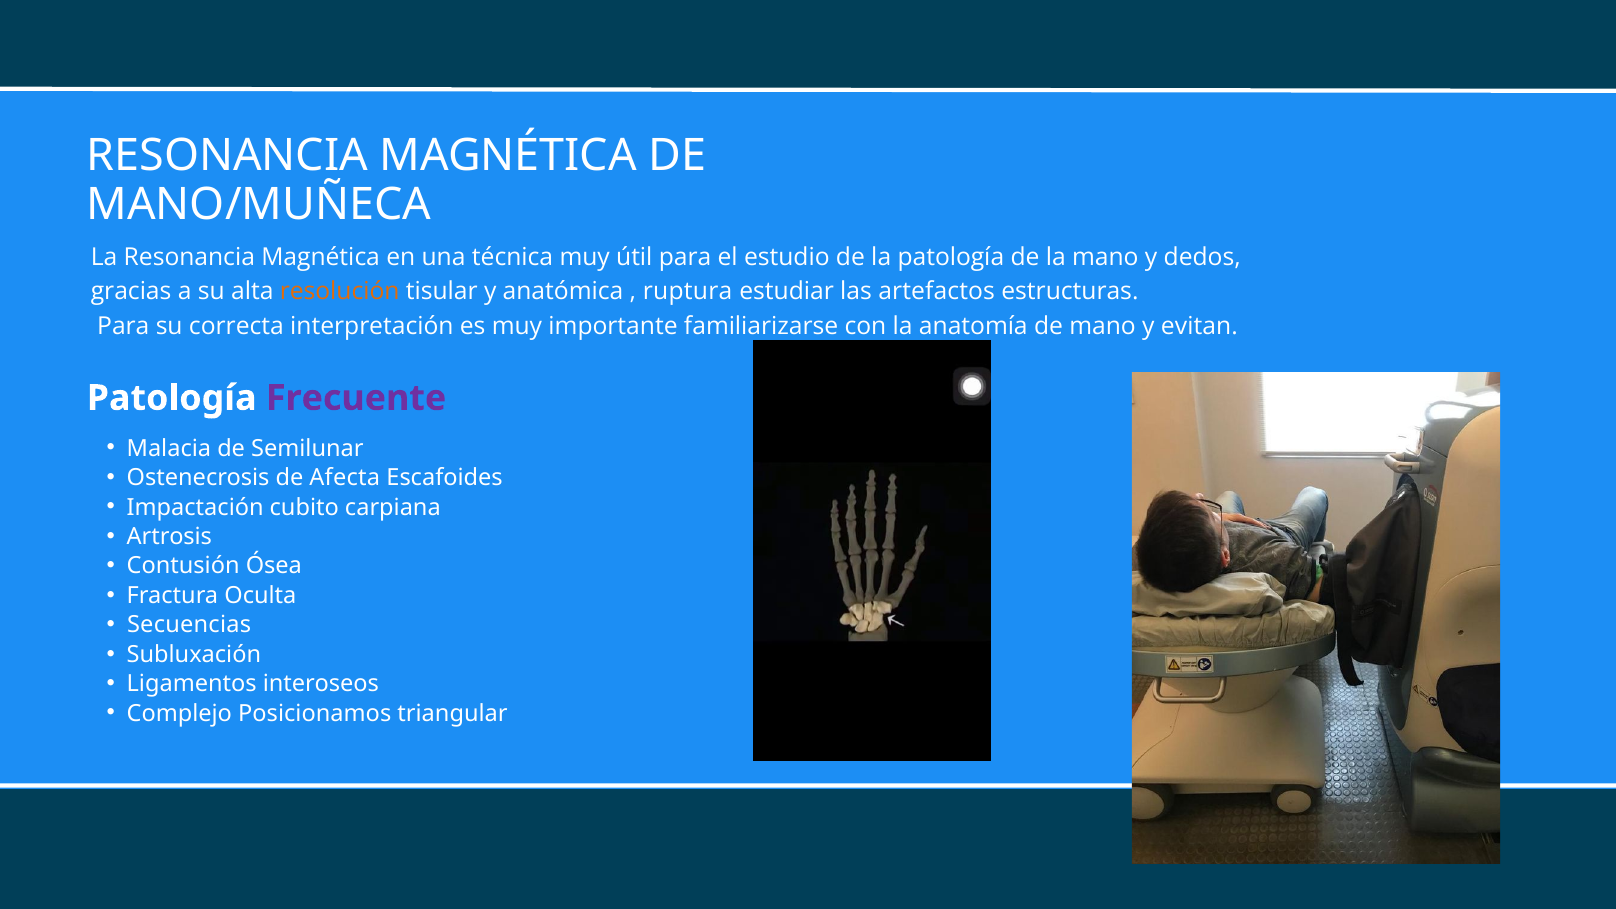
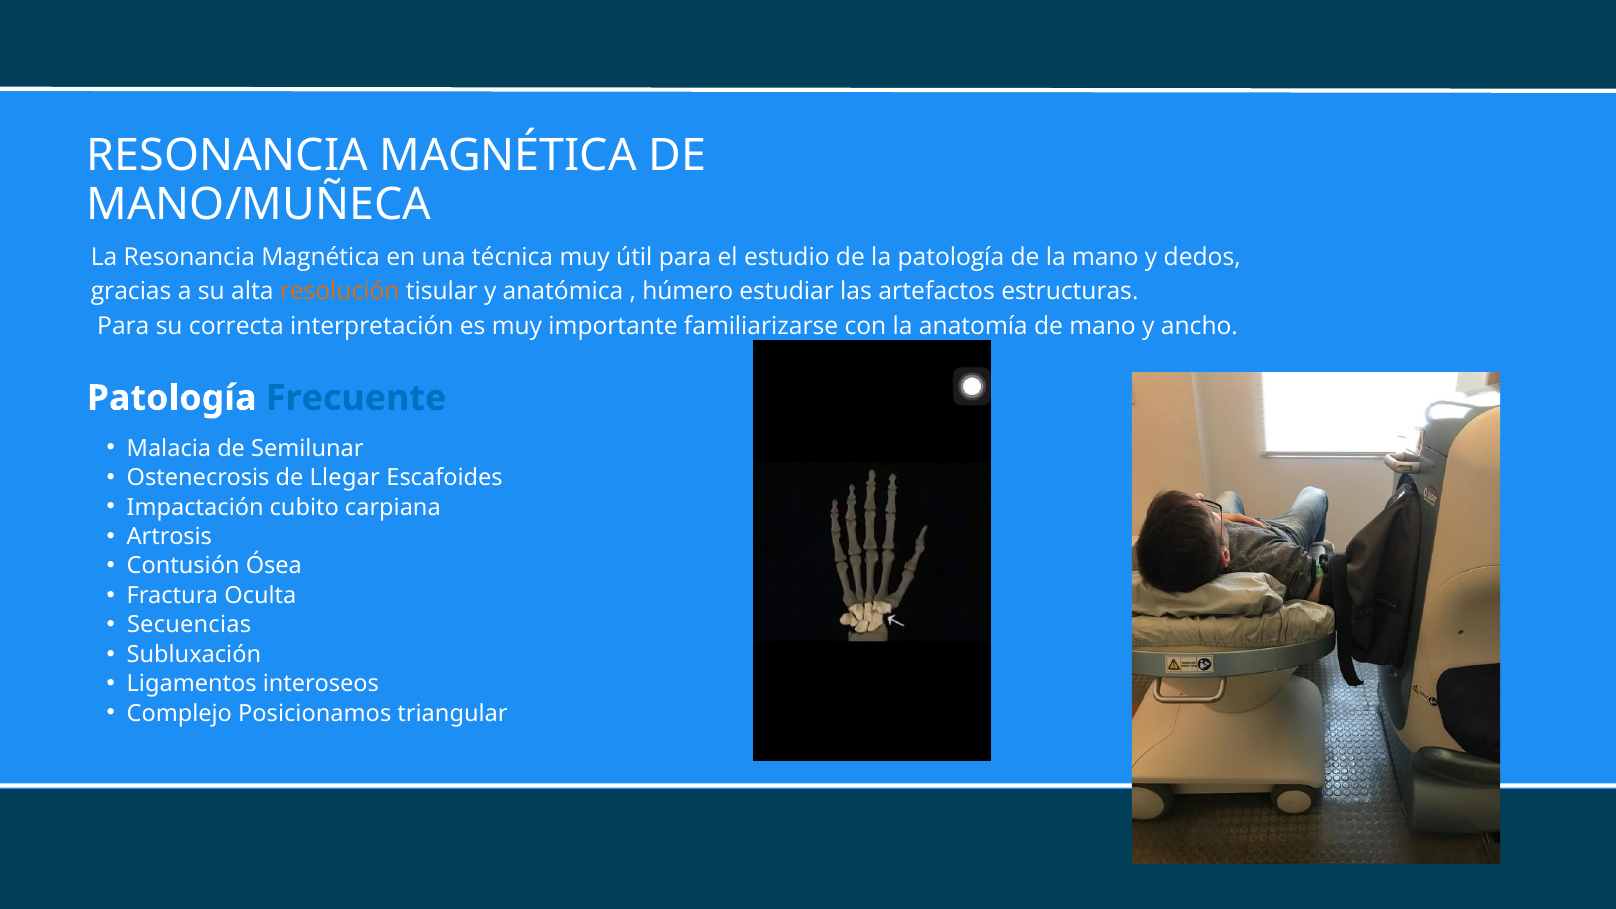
ruptura: ruptura -> húmero
evitan: evitan -> ancho
Frecuente colour: purple -> blue
Afecta: Afecta -> Llegar
